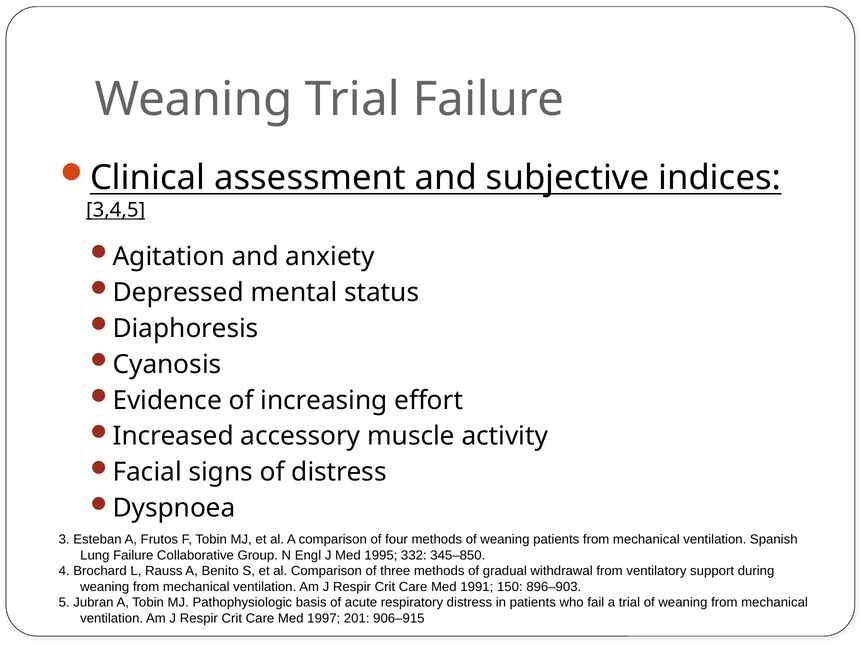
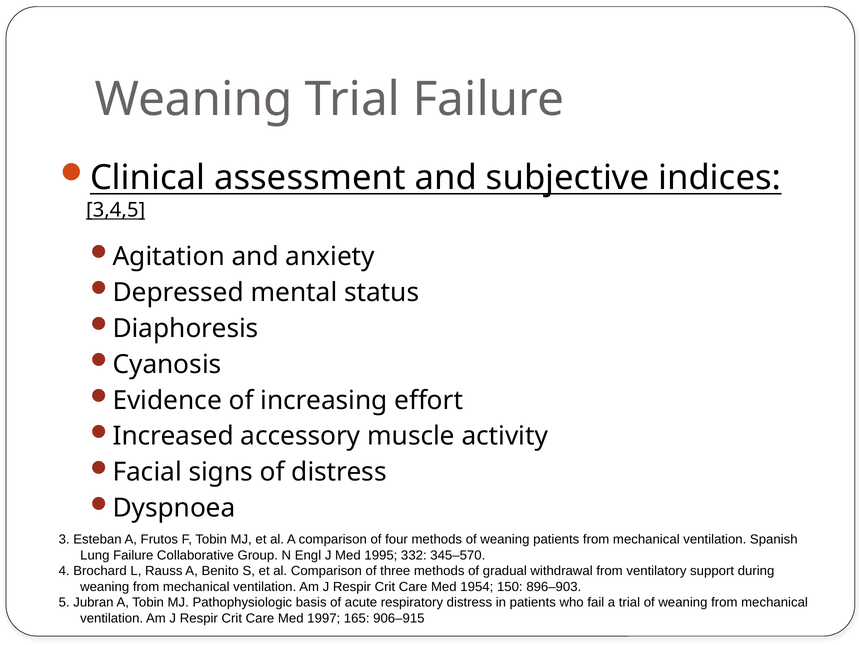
345–850: 345–850 -> 345–570
1991: 1991 -> 1954
201: 201 -> 165
